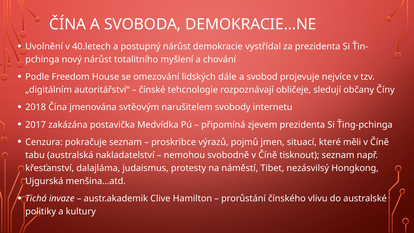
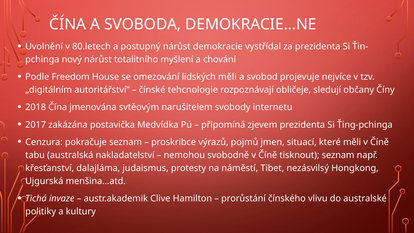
40.letech: 40.letech -> 80.letech
lidských dále: dále -> měli
